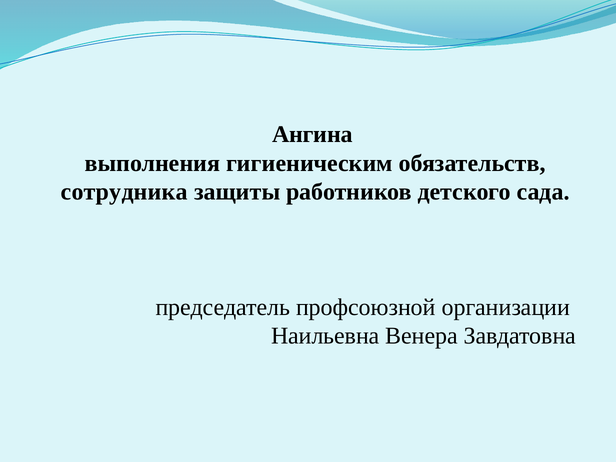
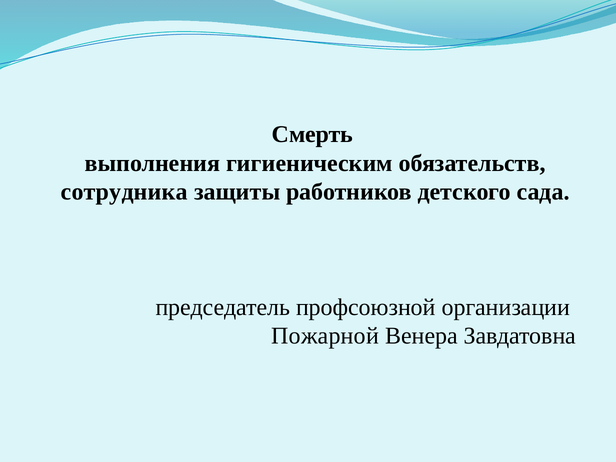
Ангина: Ангина -> Смерть
Наильевна: Наильевна -> Пожарной
